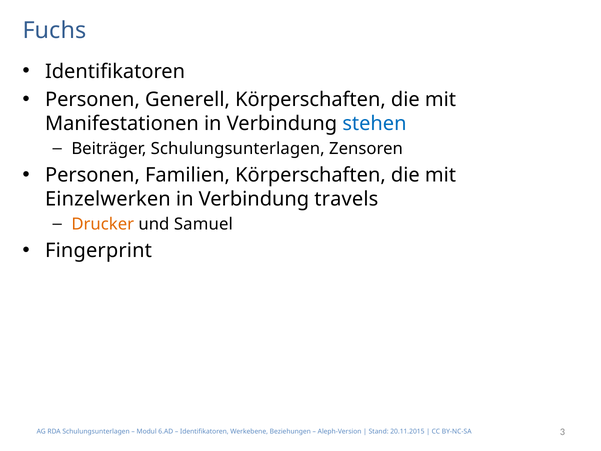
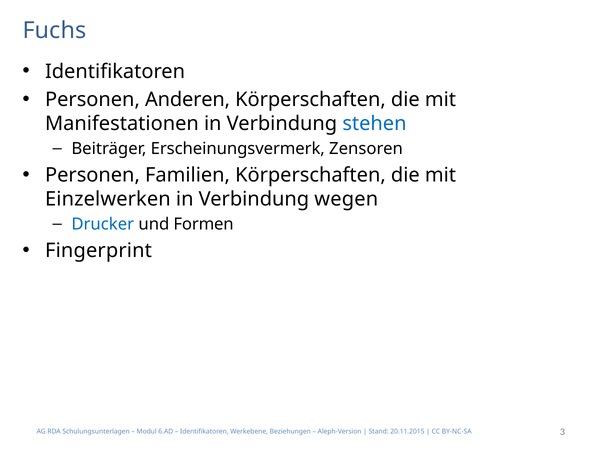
Generell: Generell -> Anderen
Beiträger Schulungsunterlagen: Schulungsunterlagen -> Erscheinungsvermerk
travels: travels -> wegen
Drucker colour: orange -> blue
Samuel: Samuel -> Formen
